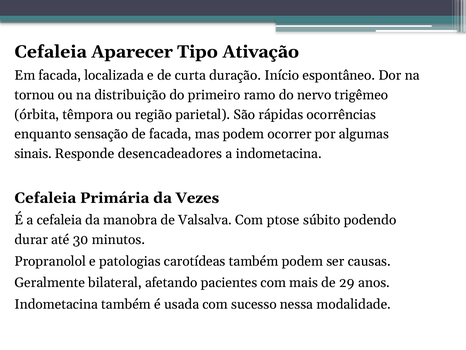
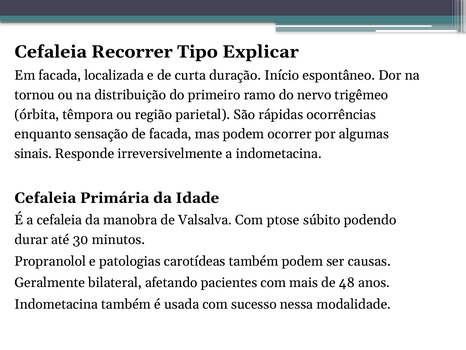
Aparecer: Aparecer -> Recorrer
Ativação: Ativação -> Explicar
desencadeadores: desencadeadores -> irreversivelmente
Vezes: Vezes -> Idade
29: 29 -> 48
